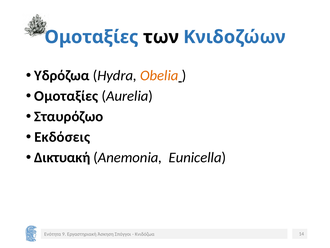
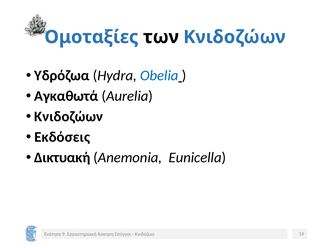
Obelia colour: orange -> blue
Ομοταξίες at (66, 96): Ομοταξίες -> Αγκαθωτά
Σταυρόζωο at (69, 116): Σταυρόζωο -> Κνιδοζώων
